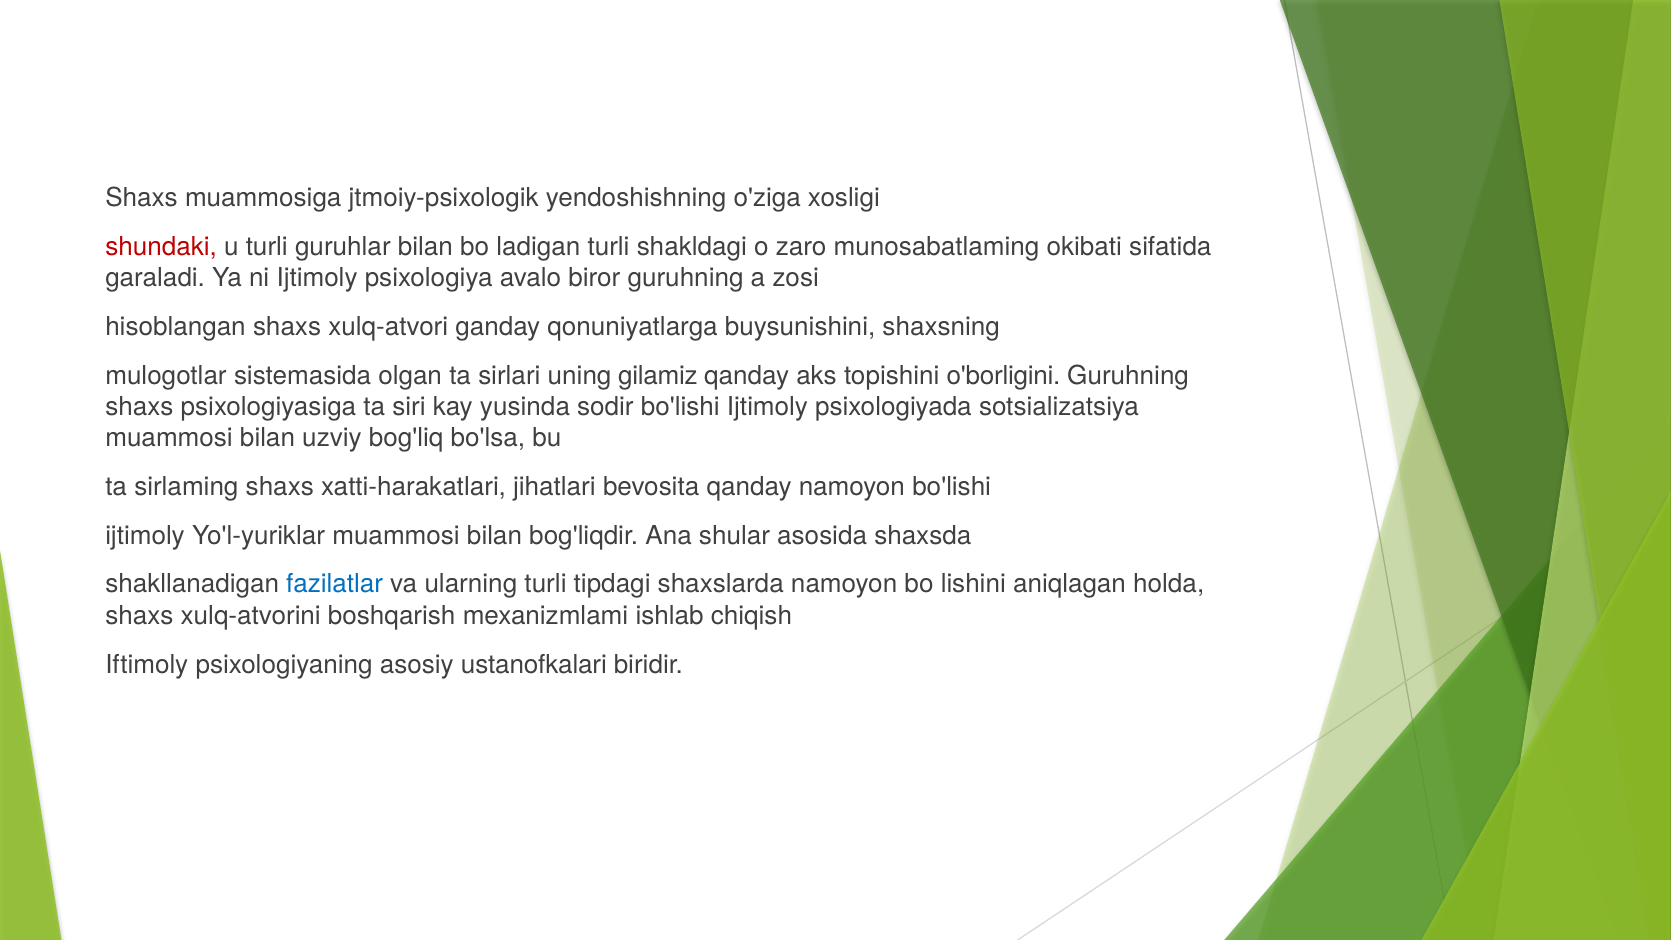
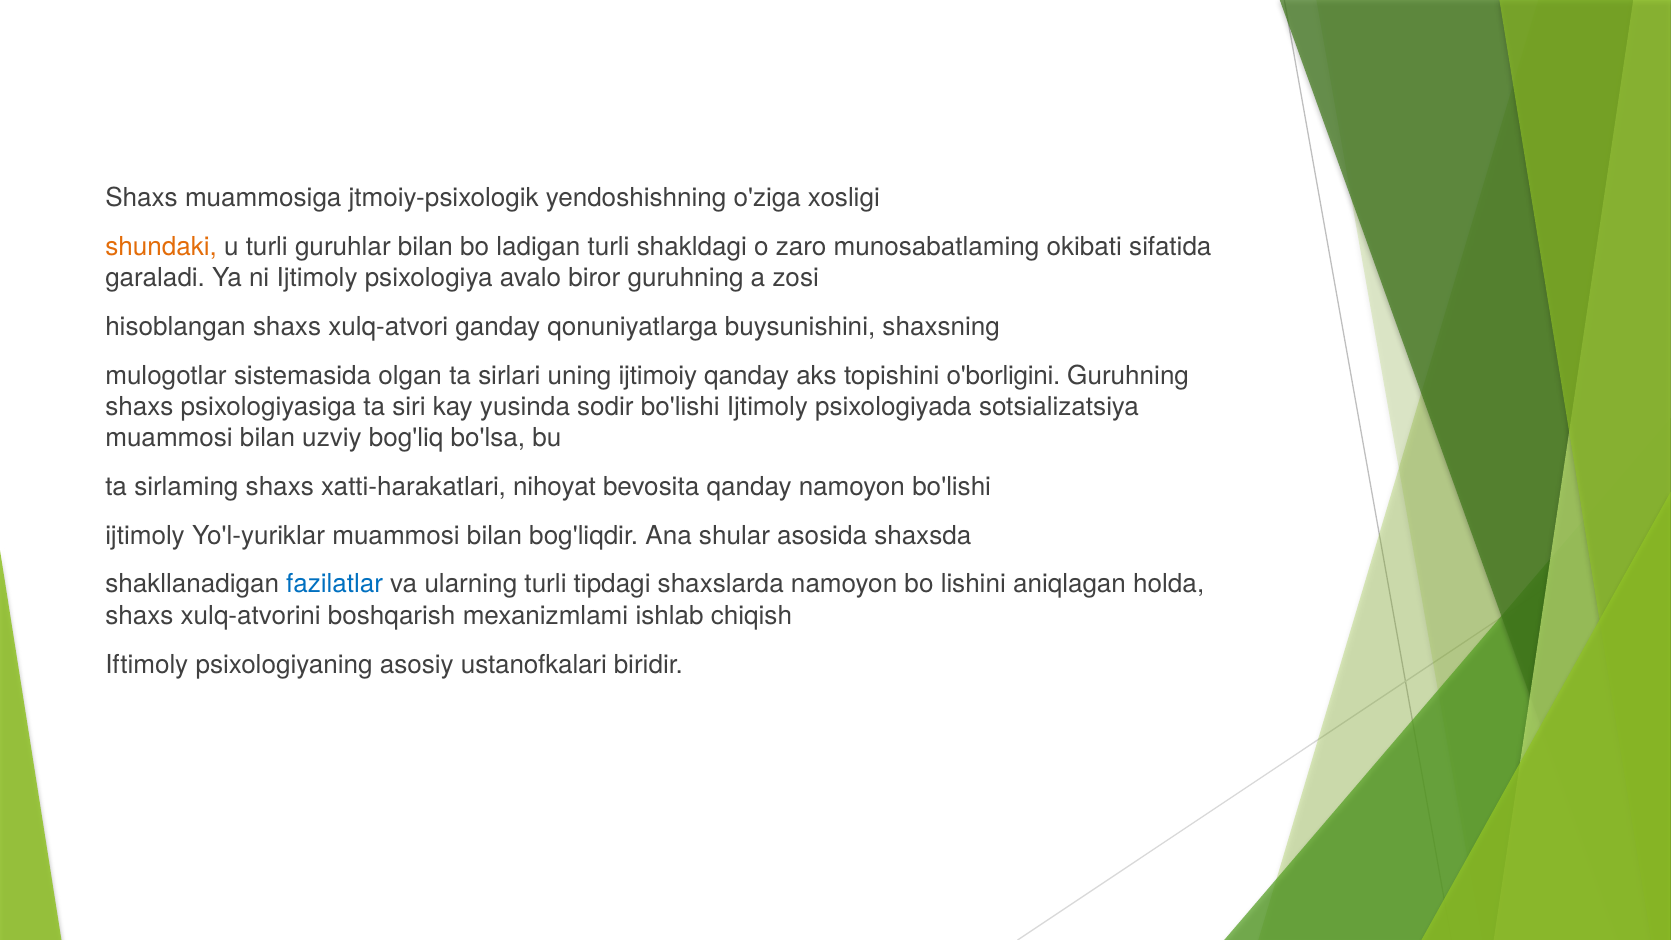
shundaki colour: red -> orange
gilamiz: gilamiz -> ijtimoiy
jihatlari: jihatlari -> nihoyat
